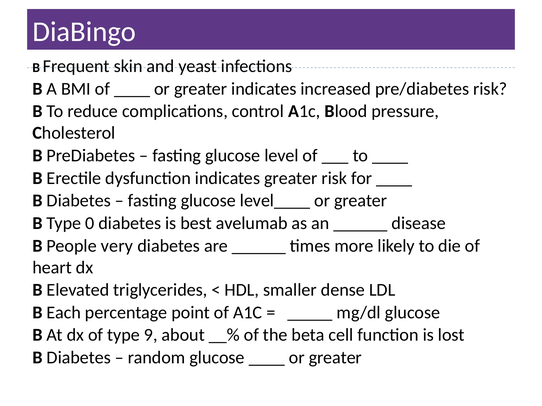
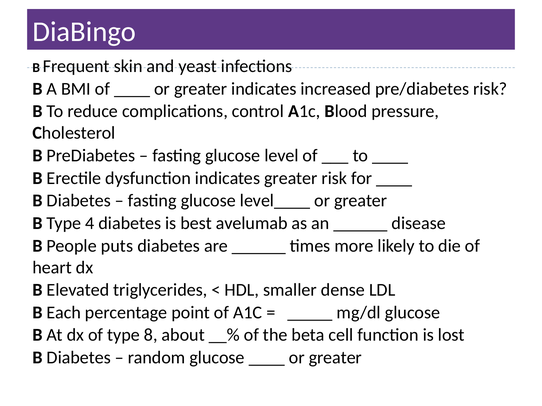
0: 0 -> 4
very: very -> puts
9: 9 -> 8
